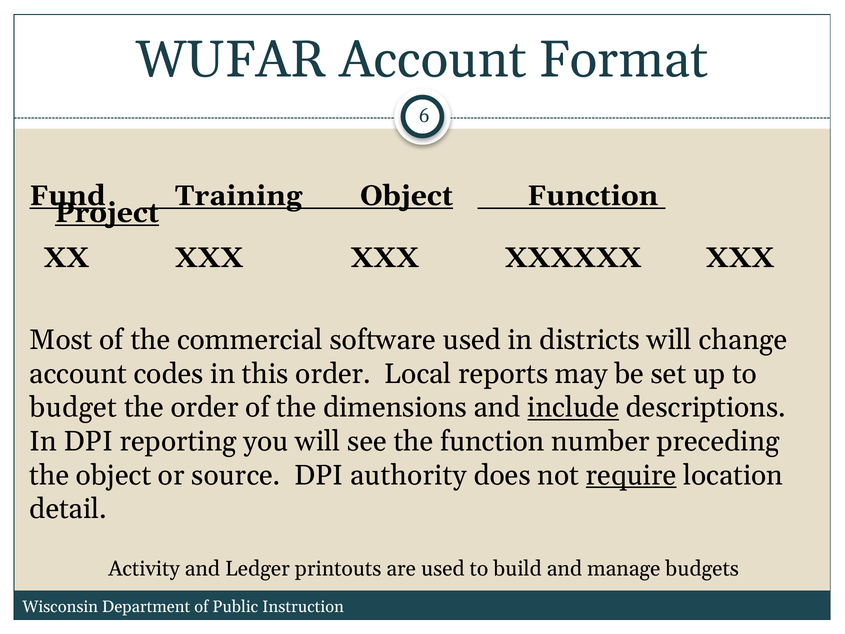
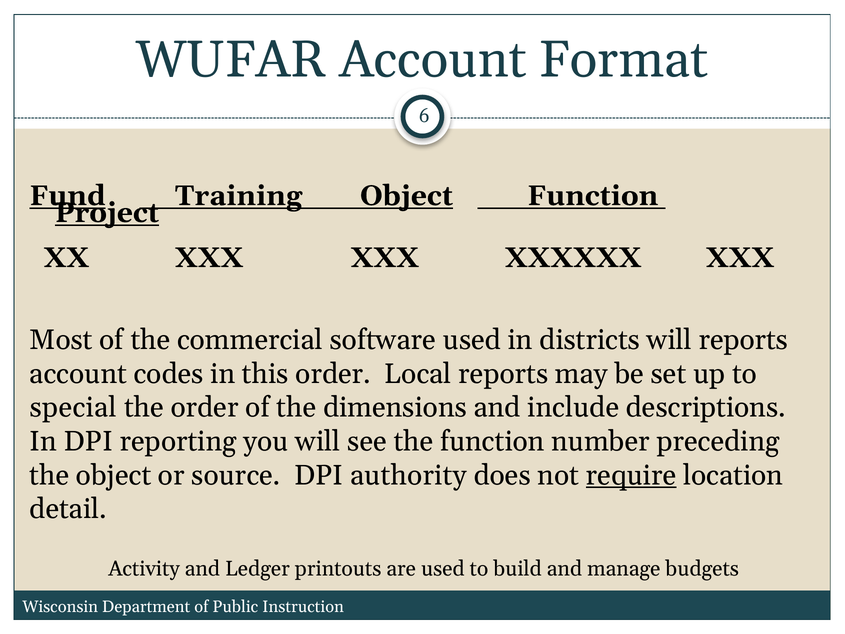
will change: change -> reports
budget: budget -> special
include underline: present -> none
